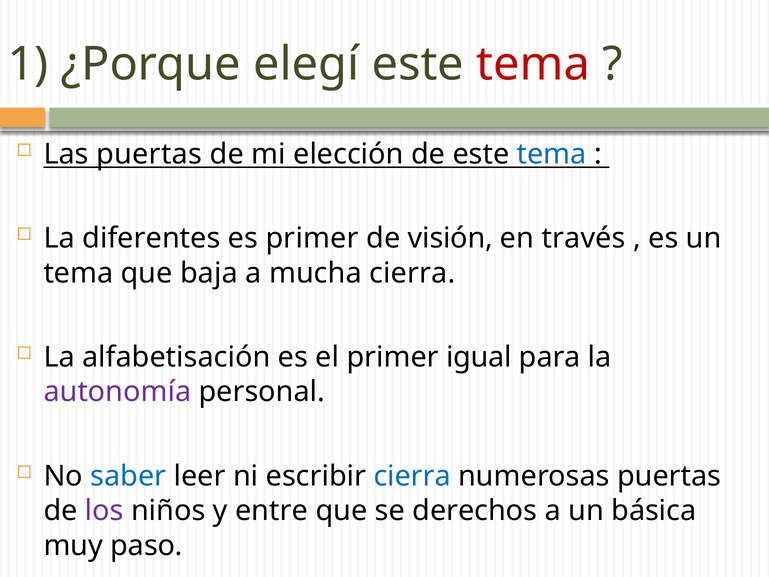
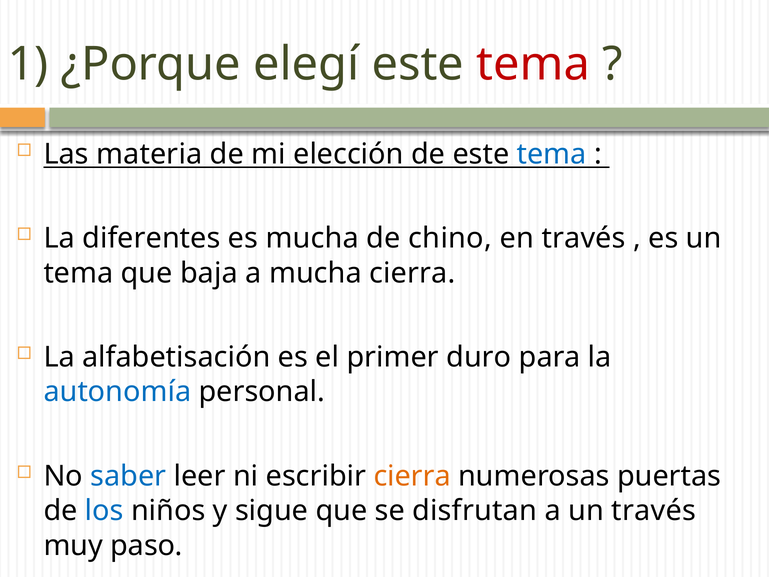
Las puertas: puertas -> materia
es primer: primer -> mucha
visión: visión -> chino
igual: igual -> duro
autonomía colour: purple -> blue
cierra at (412, 476) colour: blue -> orange
los colour: purple -> blue
entre: entre -> sigue
derechos: derechos -> disfrutan
un básica: básica -> través
